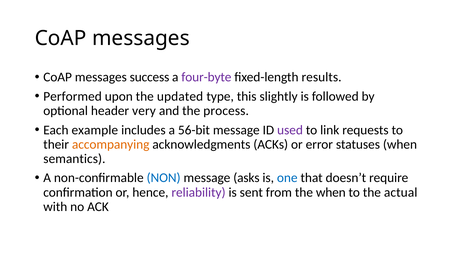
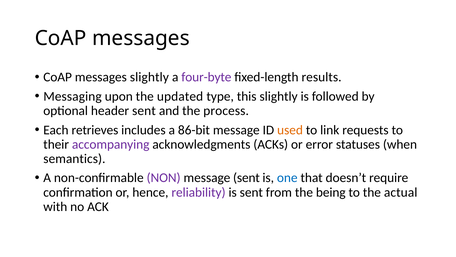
messages success: success -> slightly
Performed: Performed -> Messaging
header very: very -> sent
example: example -> retrieves
56-bit: 56-bit -> 86-bit
used colour: purple -> orange
accompanying colour: orange -> purple
NON colour: blue -> purple
message asks: asks -> sent
the when: when -> being
